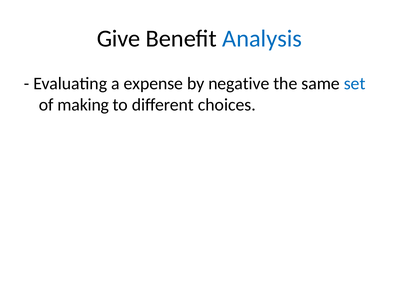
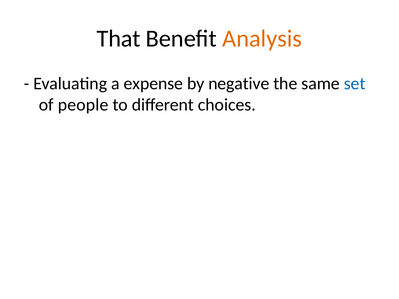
Give: Give -> That
Analysis colour: blue -> orange
making: making -> people
